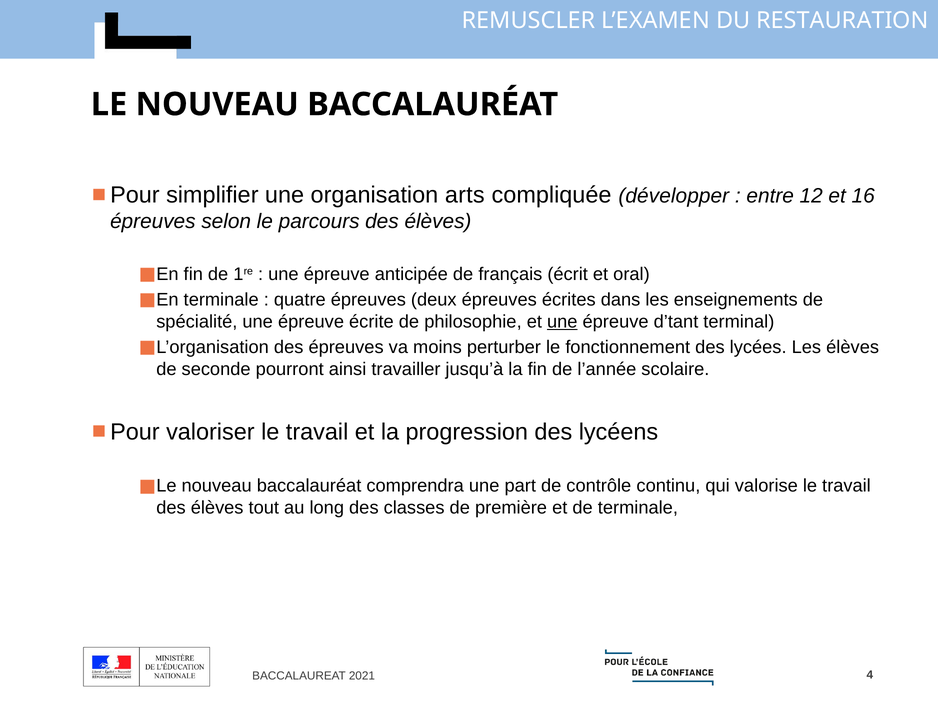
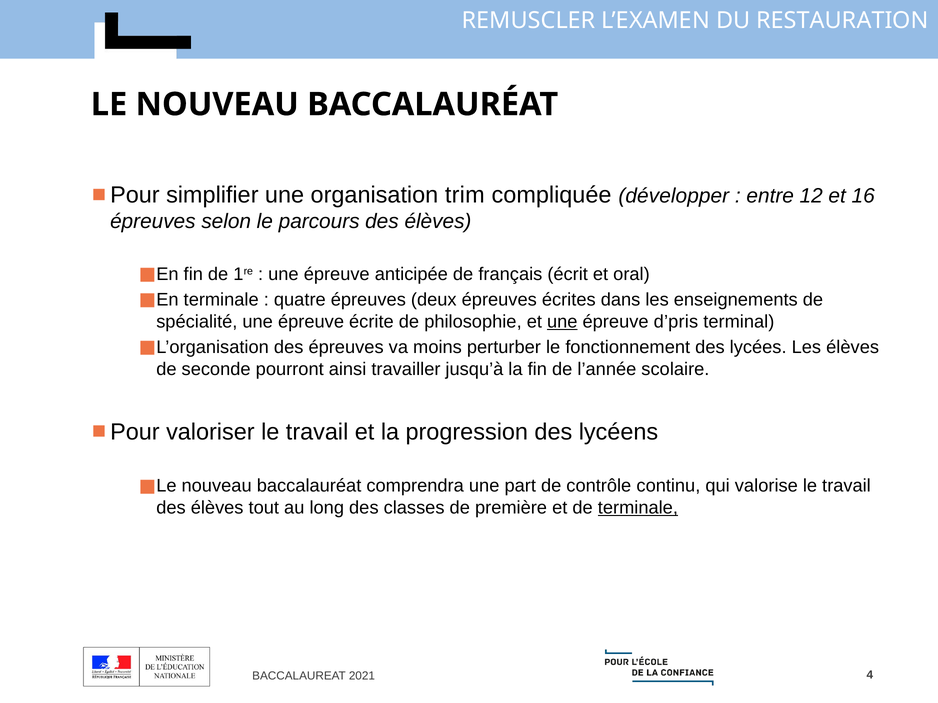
arts: arts -> trim
d’tant: d’tant -> d’pris
terminale at (638, 508) underline: none -> present
